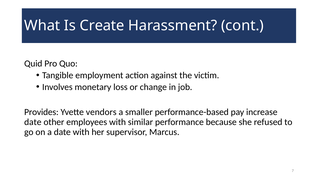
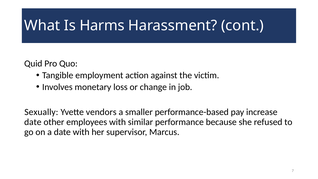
Create: Create -> Harms
Provides: Provides -> Sexually
